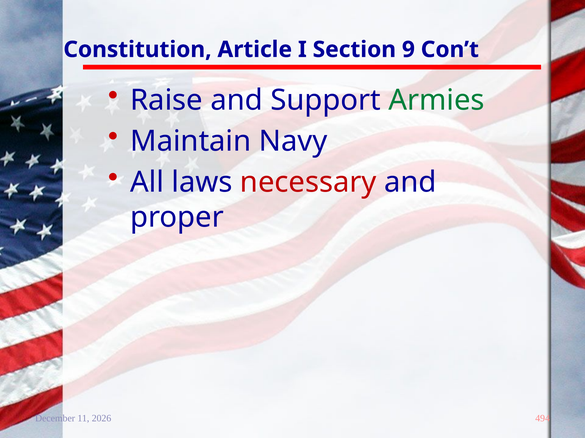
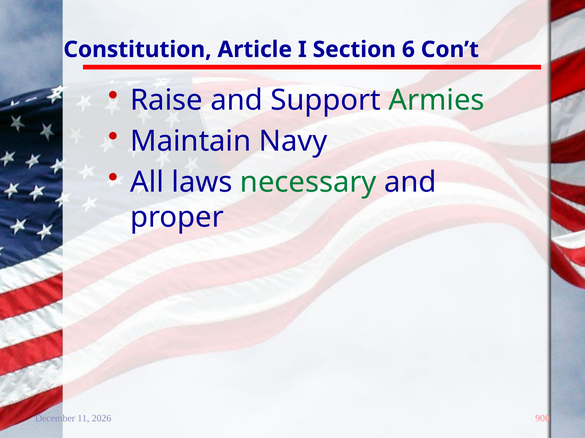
9: 9 -> 6
necessary colour: red -> green
494: 494 -> 900
